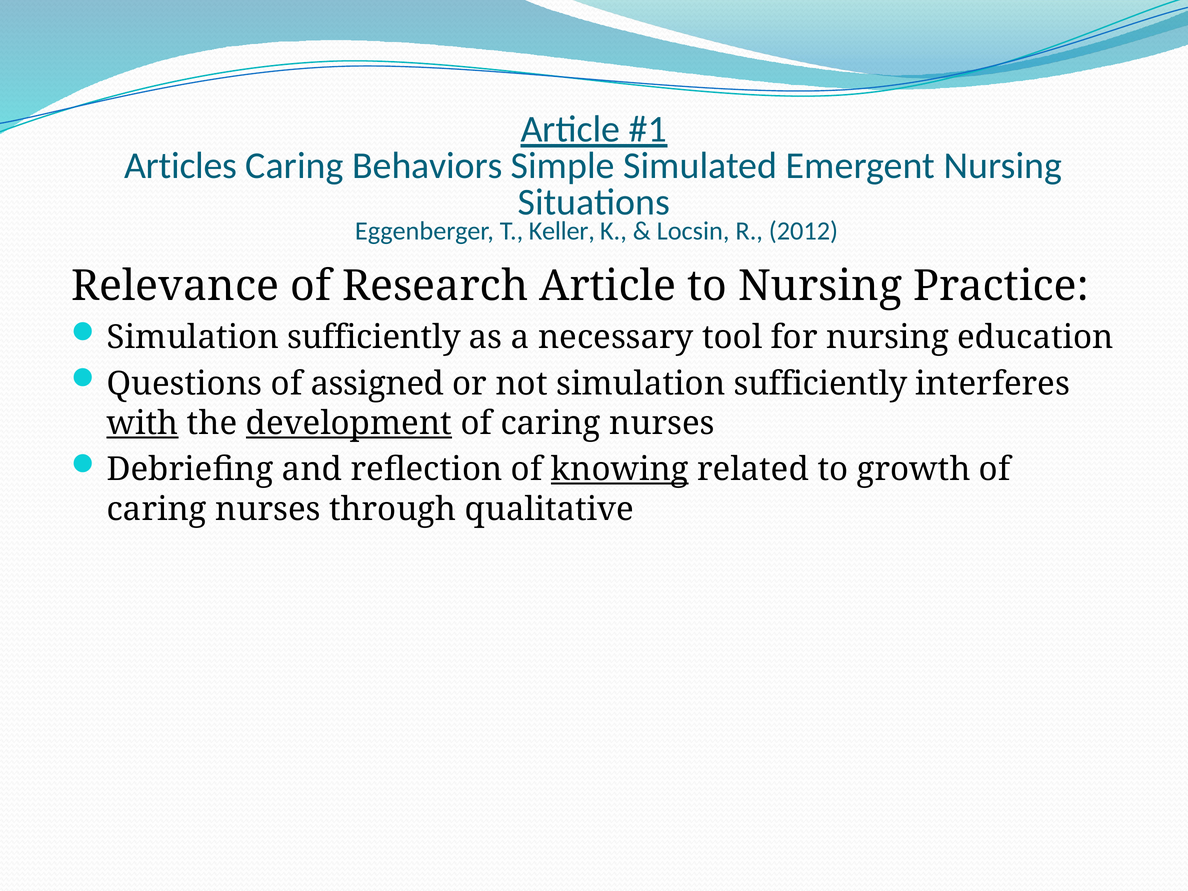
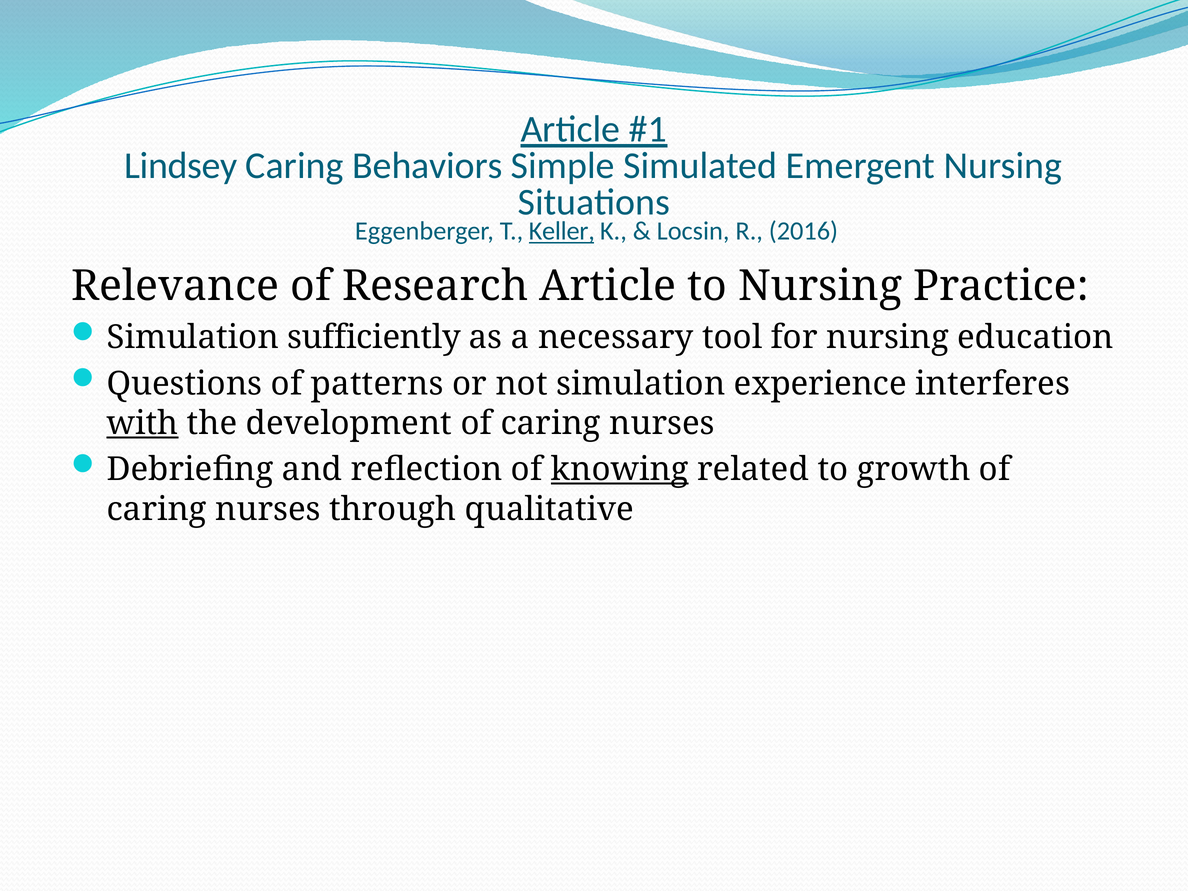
Articles: Articles -> Lindsey
Keller underline: none -> present
2012: 2012 -> 2016
assigned: assigned -> patterns
not simulation sufficiently: sufficiently -> experience
development underline: present -> none
